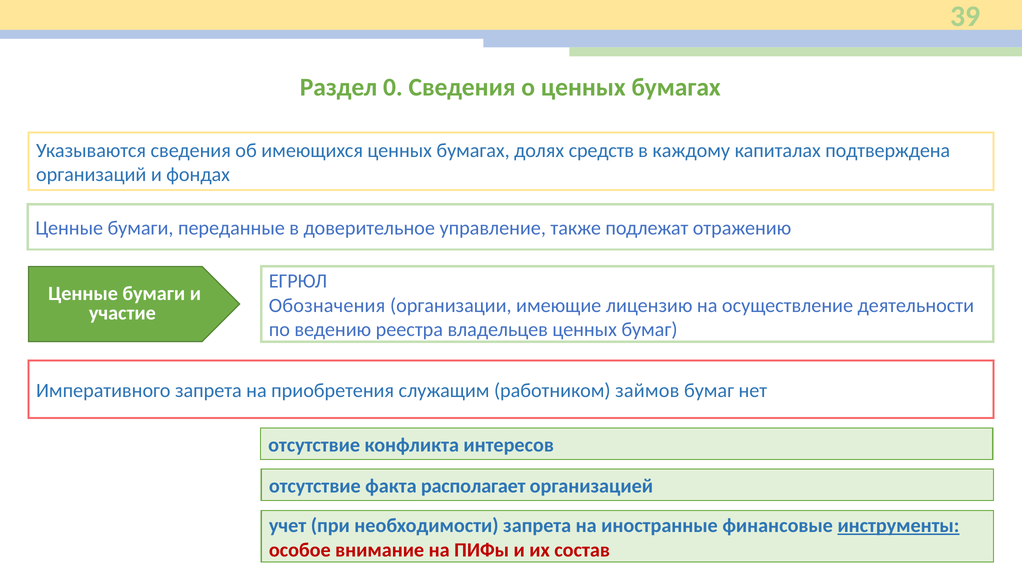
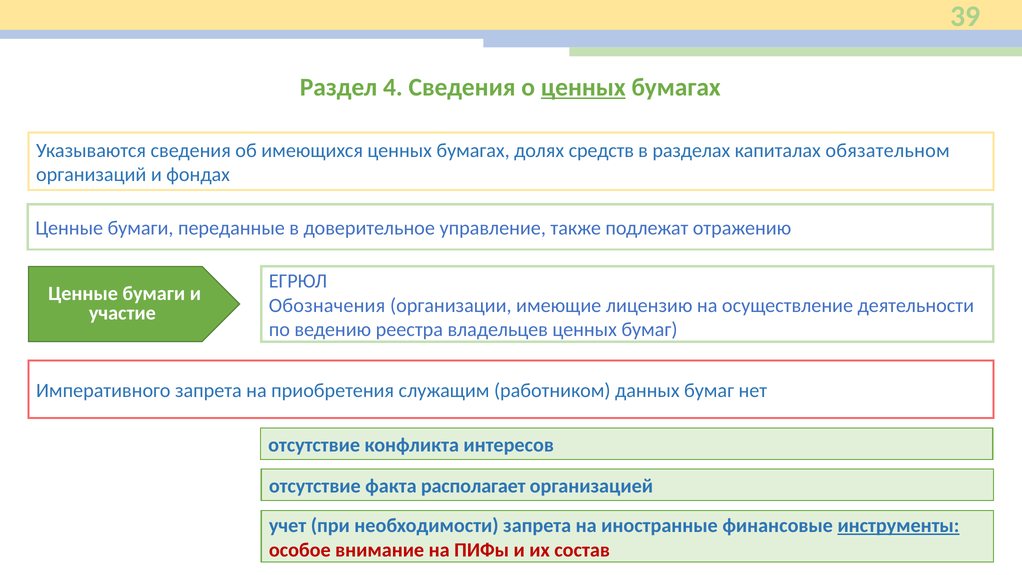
0: 0 -> 4
ценных at (583, 87) underline: none -> present
каждому: каждому -> разделах
подтверждена: подтверждена -> обязательном
займов: займов -> данных
